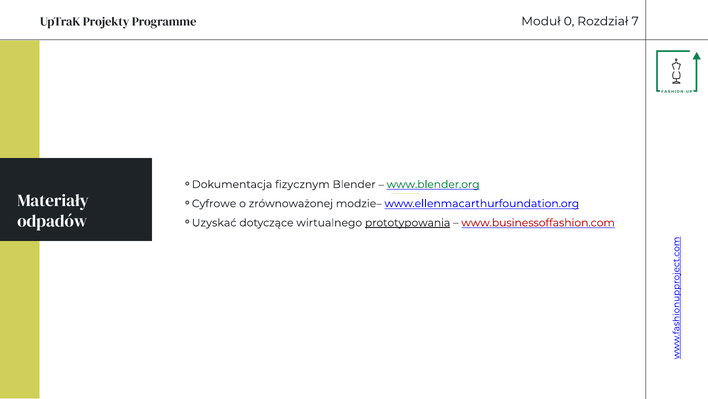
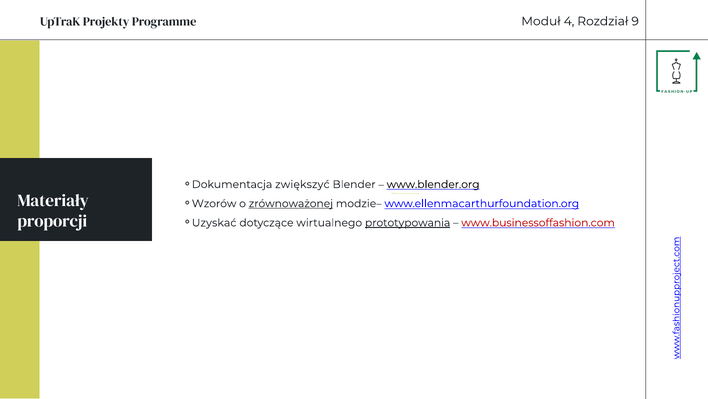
0: 0 -> 4
7: 7 -> 9
fizycznym: fizycznym -> zwiększyć
www.blender.org colour: green -> black
Cyfrowe: Cyfrowe -> Wzorów
zrównoważonej underline: none -> present
odpadów: odpadów -> proporcji
